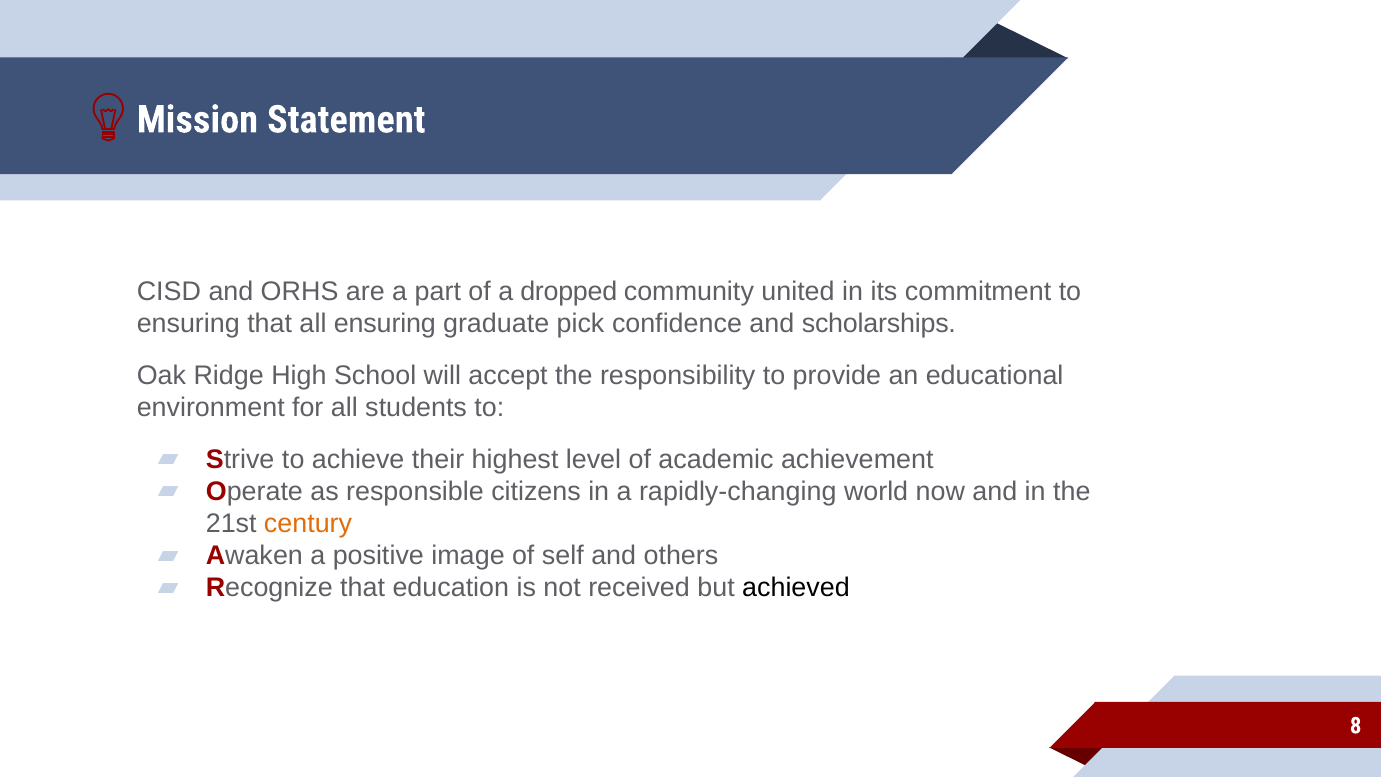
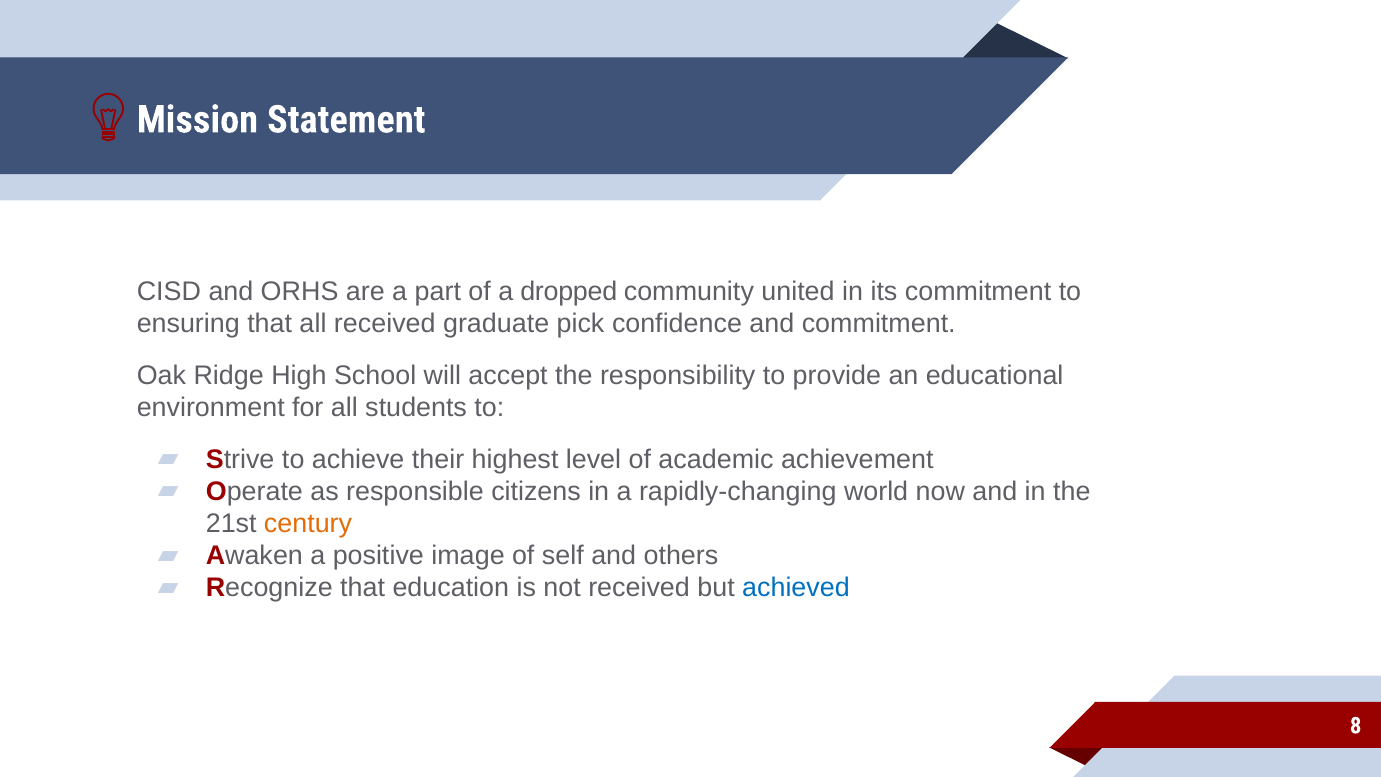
all ensuring: ensuring -> received
and scholarships: scholarships -> commitment
achieved colour: black -> blue
